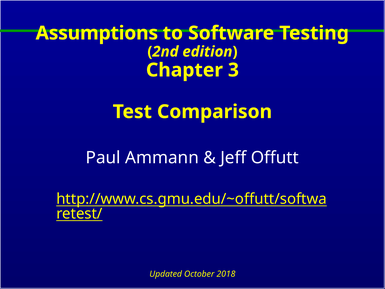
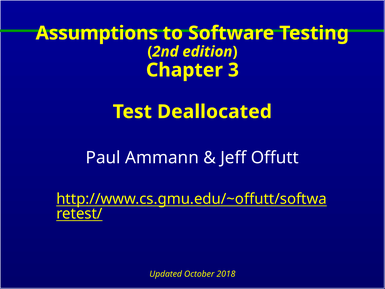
Comparison: Comparison -> Deallocated
